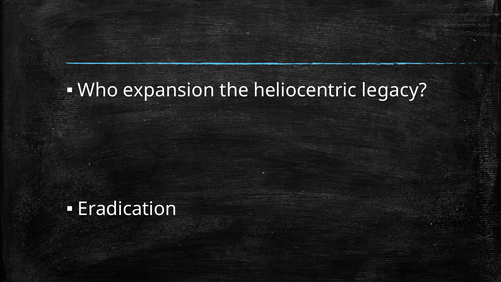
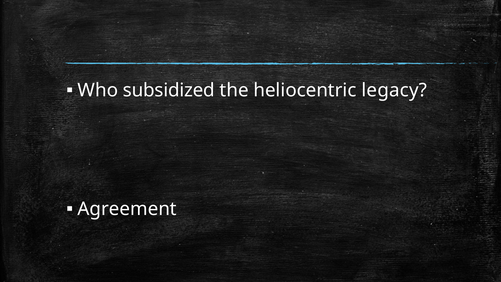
expansion: expansion -> subsidized
Eradication: Eradication -> Agreement
